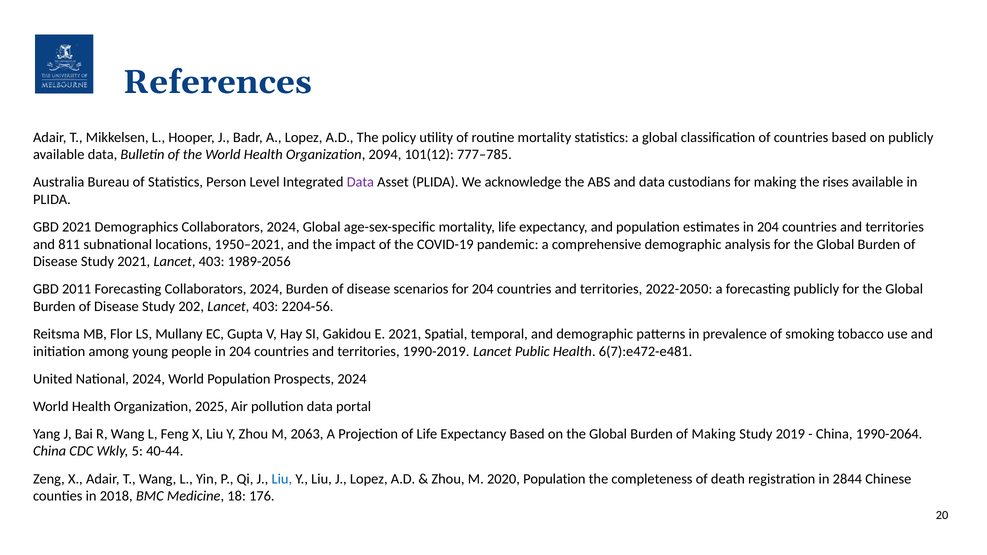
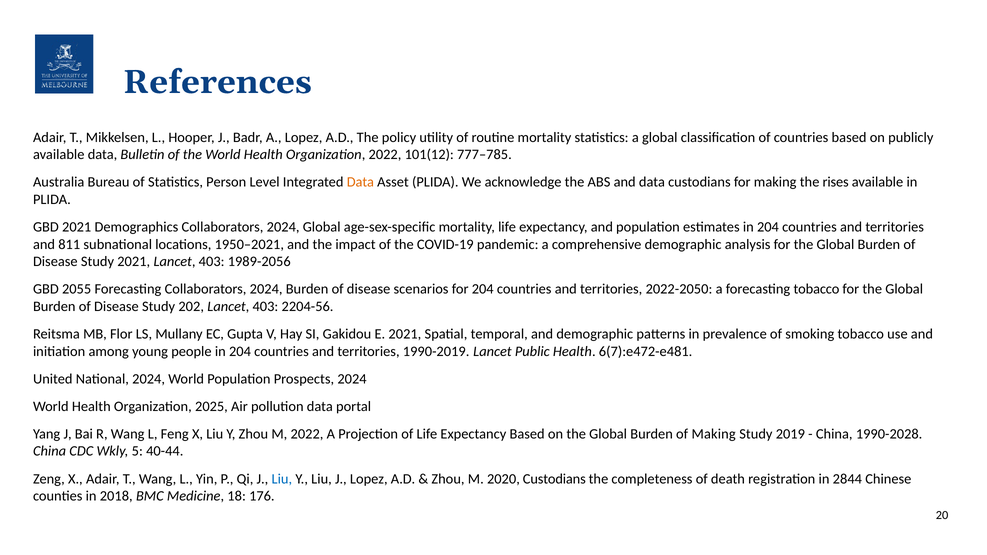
Organization 2094: 2094 -> 2022
Data at (360, 182) colour: purple -> orange
2011: 2011 -> 2055
forecasting publicly: publicly -> tobacco
M 2063: 2063 -> 2022
1990-2064: 1990-2064 -> 1990-2028
2020 Population: Population -> Custodians
